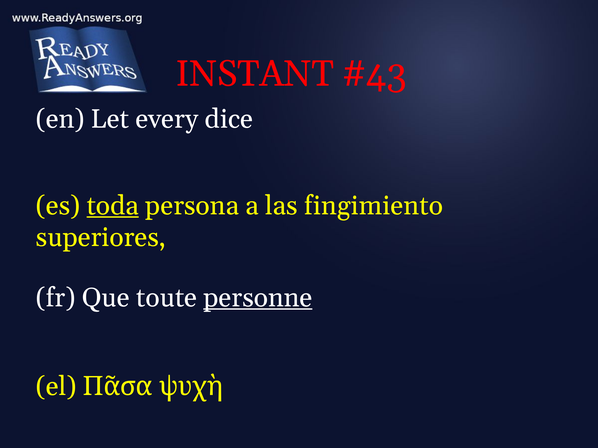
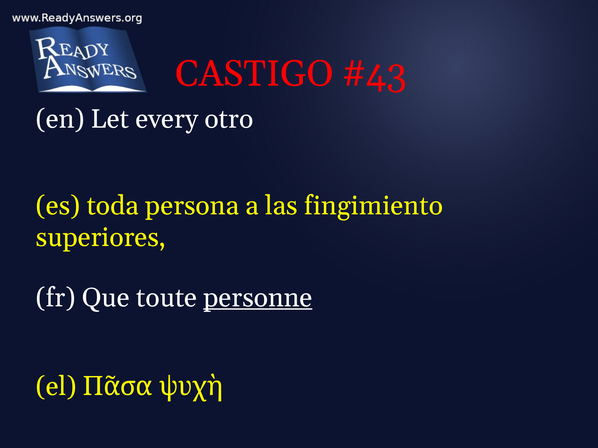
INSTANT: INSTANT -> CASTIGO
dice: dice -> otro
toda underline: present -> none
